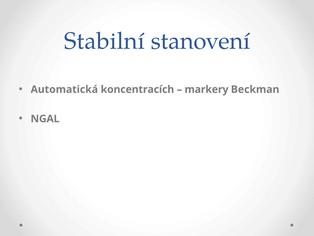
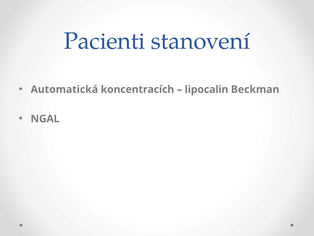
Stabilní: Stabilní -> Pacienti
markery: markery -> lipocalin
